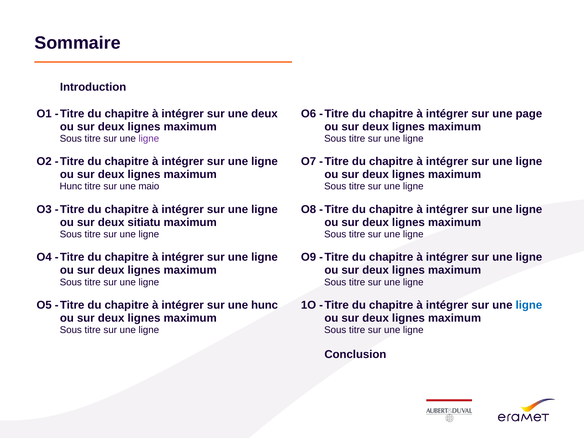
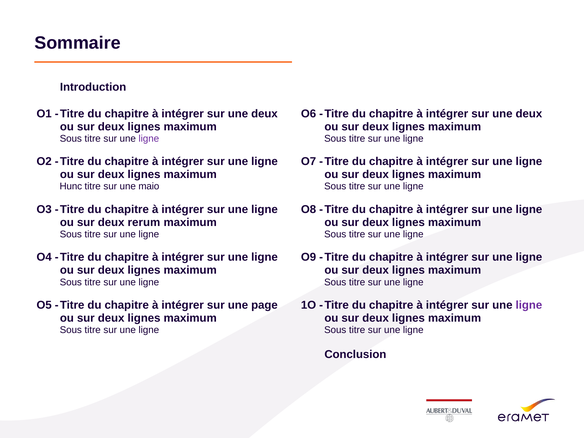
page at (529, 114): page -> deux
sitiatu: sitiatu -> rerum
une hunc: hunc -> page
ligne at (529, 305) colour: blue -> purple
